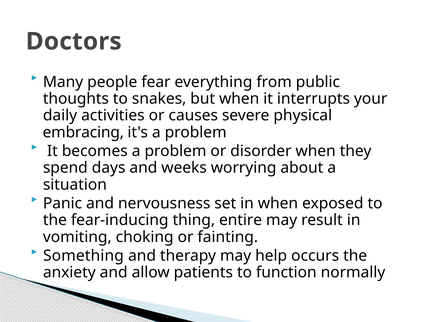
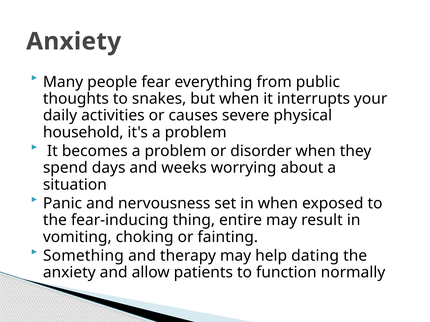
Doctors at (74, 41): Doctors -> Anxiety
embracing: embracing -> household
occurs: occurs -> dating
